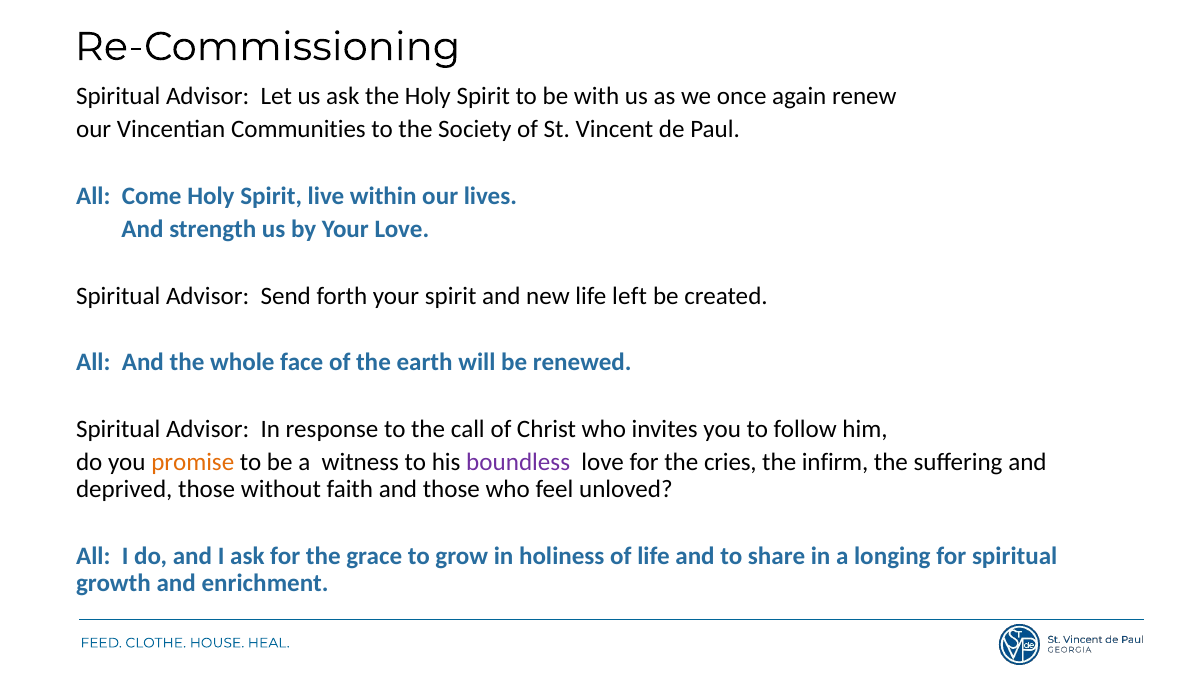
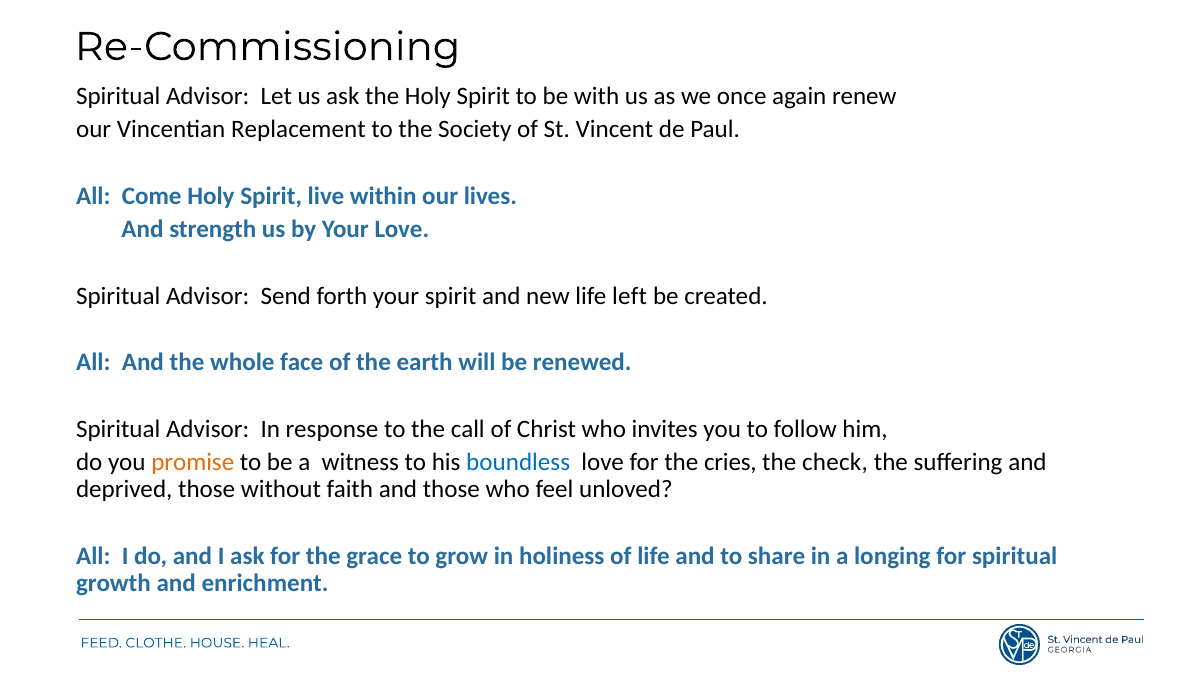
Communities: Communities -> Replacement
boundless colour: purple -> blue
infirm: infirm -> check
